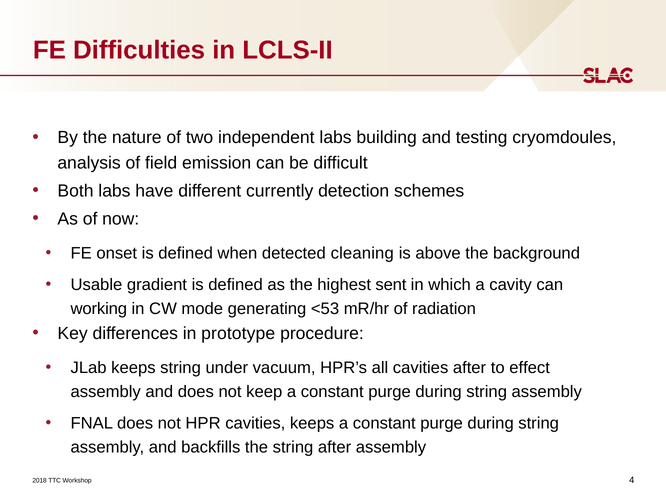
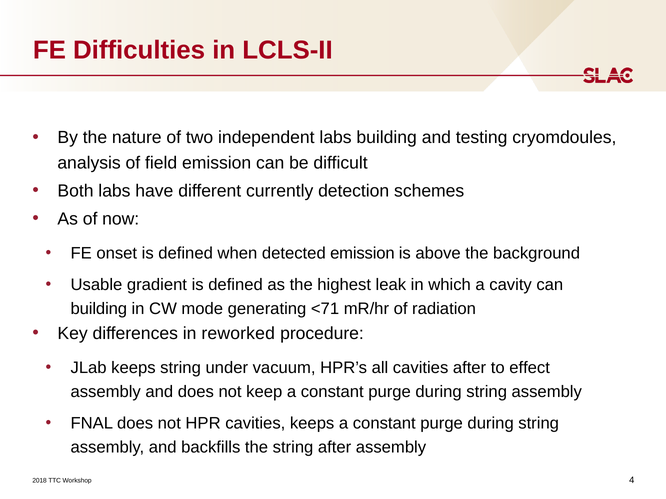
detected cleaning: cleaning -> emission
sent: sent -> leak
working at (99, 309): working -> building
<53: <53 -> <71
prototype: prototype -> reworked
